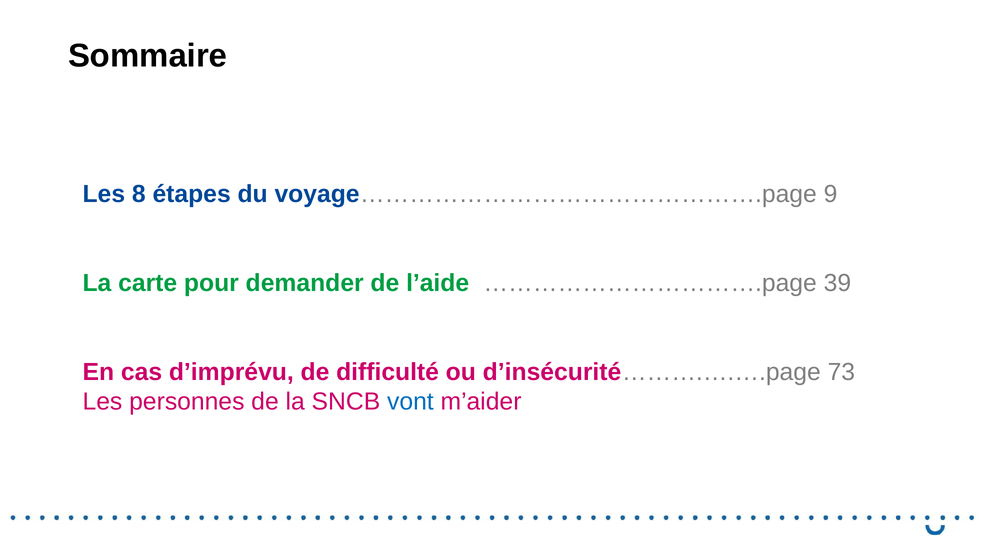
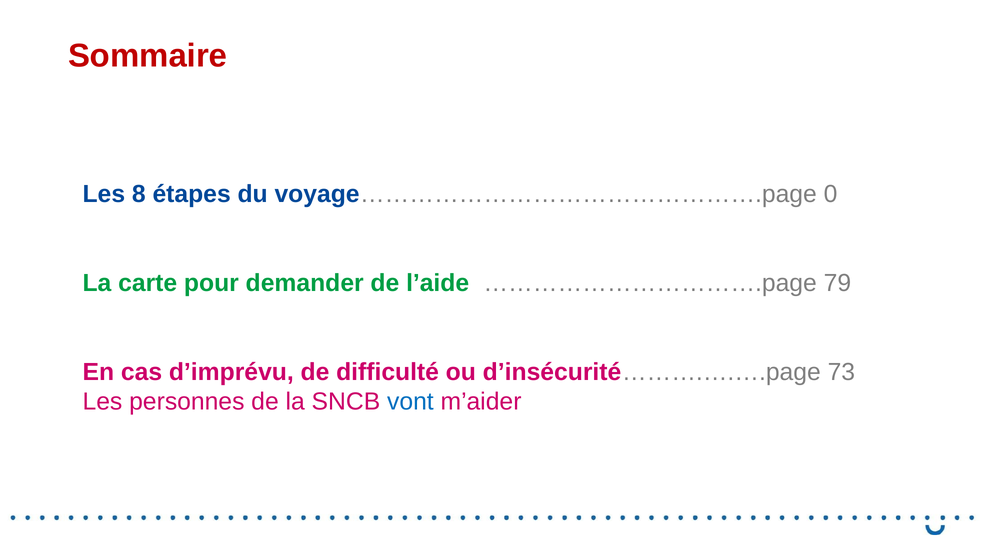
Sommaire colour: black -> red
9: 9 -> 0
39: 39 -> 79
